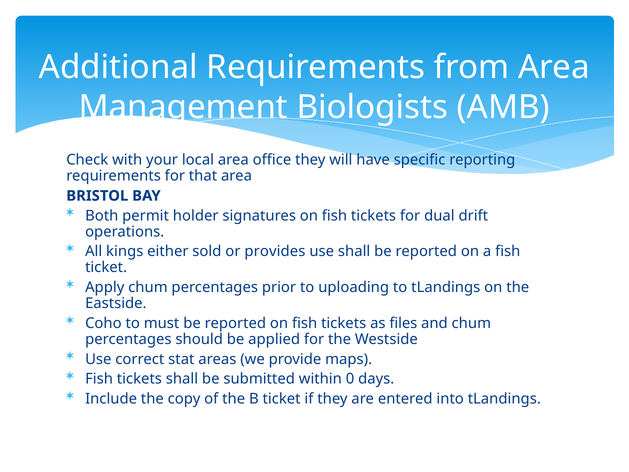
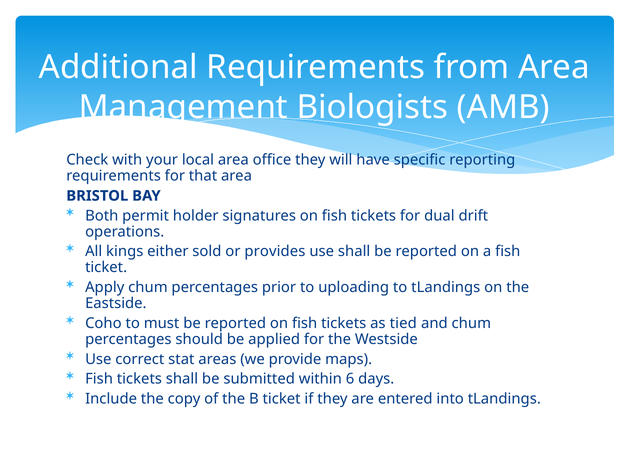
files: files -> tied
0: 0 -> 6
